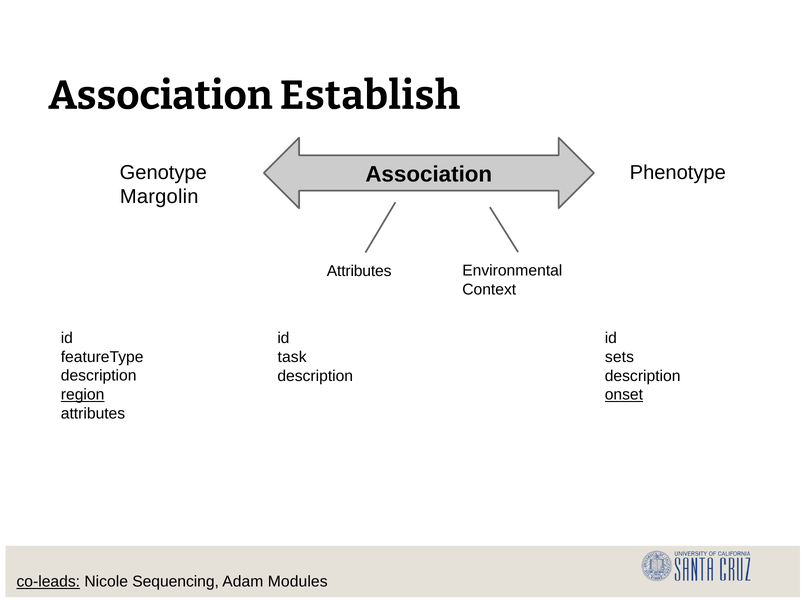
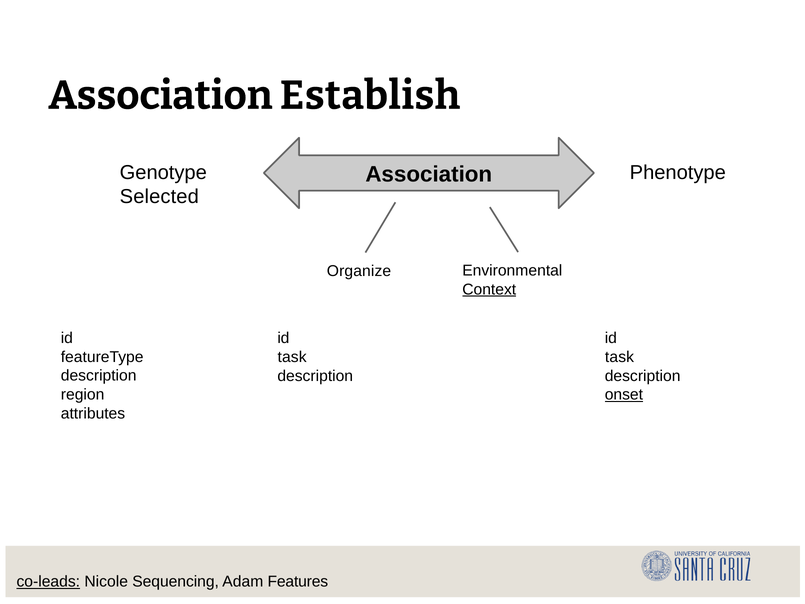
Margolin: Margolin -> Selected
Attributes at (359, 271): Attributes -> Organize
Context underline: none -> present
sets at (619, 357): sets -> task
region underline: present -> none
Modules: Modules -> Features
